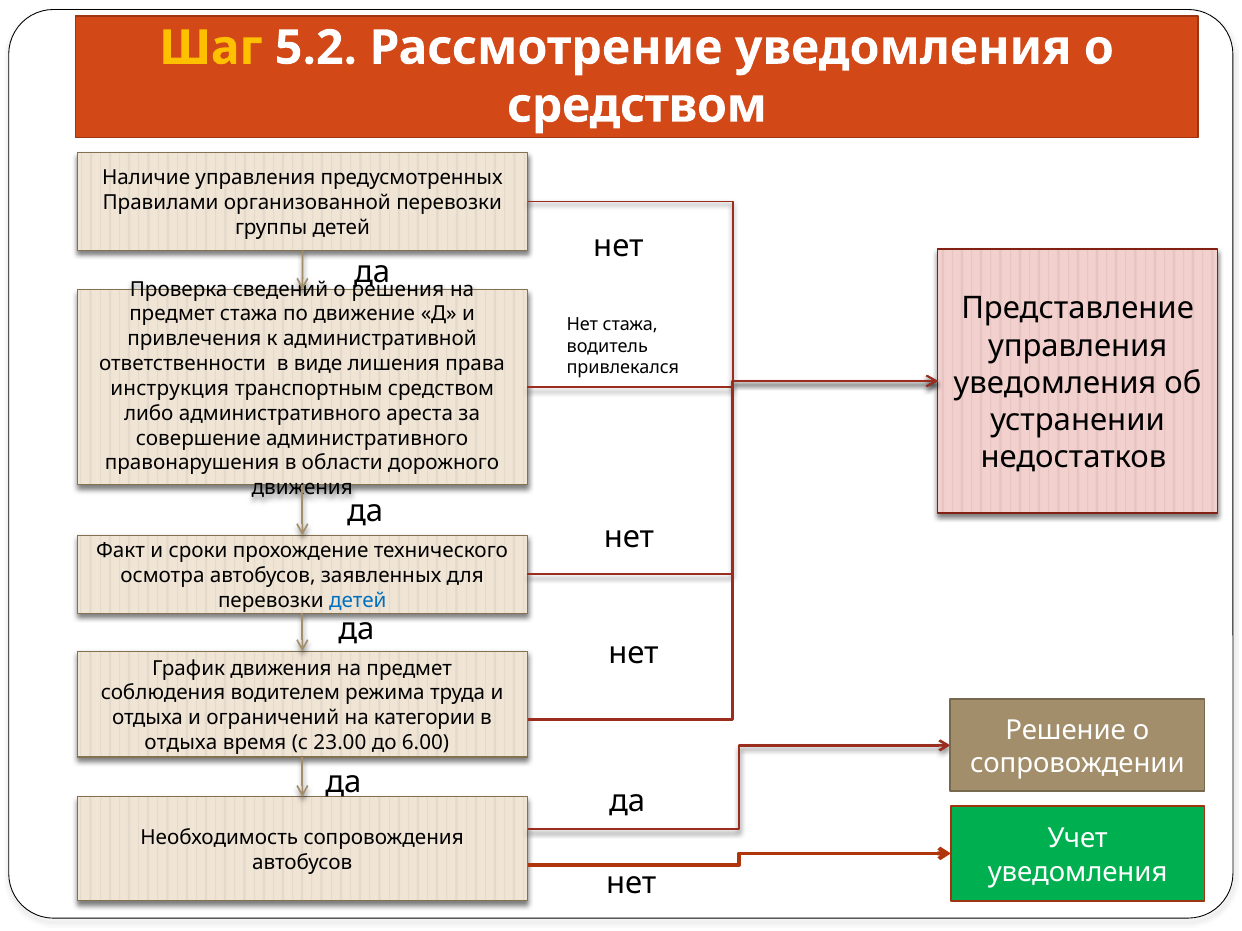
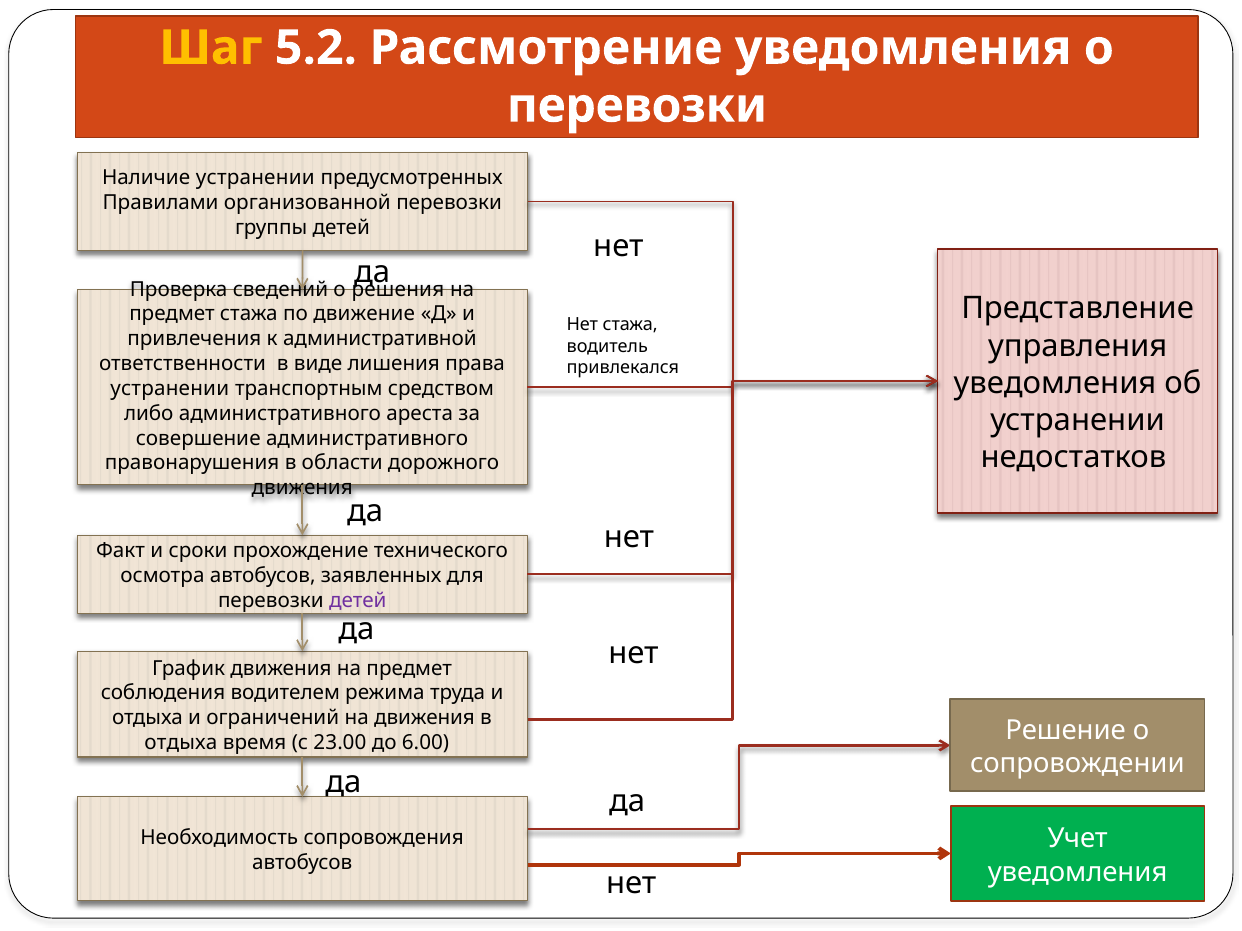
средством at (637, 106): средством -> перевозки
Наличие управления: управления -> устранении
инструкция at (170, 389): инструкция -> устранении
детей at (358, 601) colour: blue -> purple
на категории: категории -> движения
